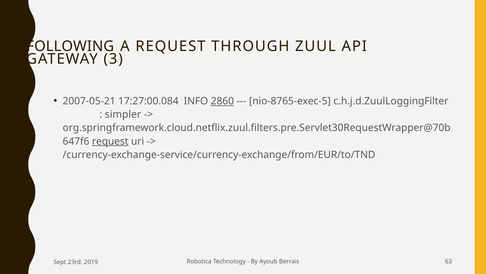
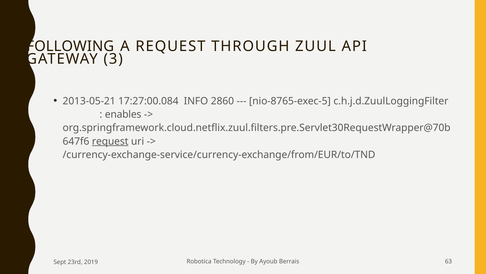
2007-05-21: 2007-05-21 -> 2013-05-21
2860 underline: present -> none
simpler: simpler -> enables
